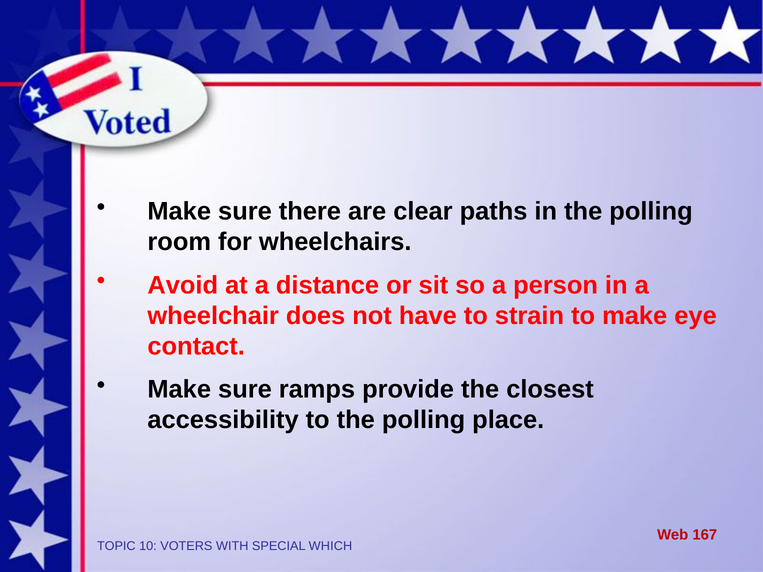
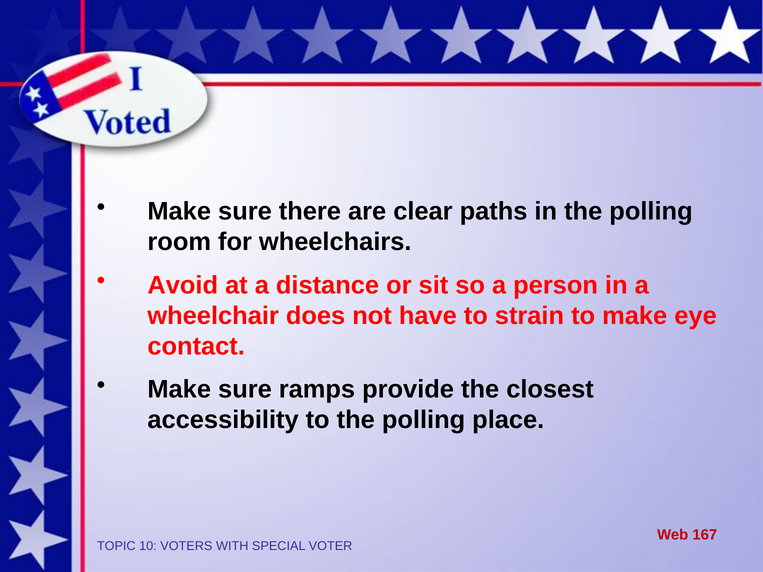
WHICH: WHICH -> VOTER
